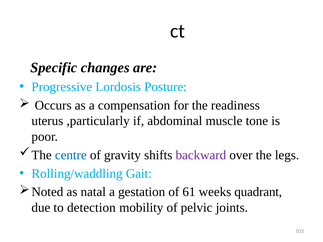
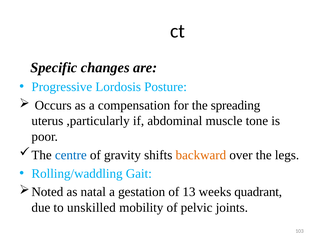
readiness: readiness -> spreading
backward colour: purple -> orange
61: 61 -> 13
detection: detection -> unskilled
